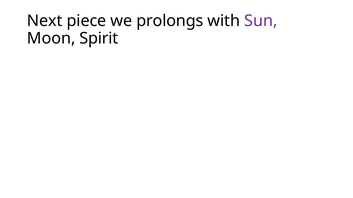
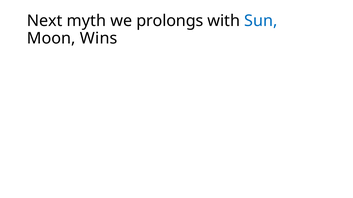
piece: piece -> myth
Sun colour: purple -> blue
Spirit: Spirit -> Wins
